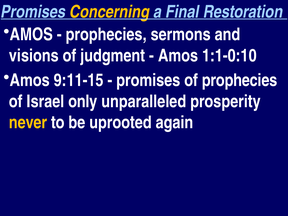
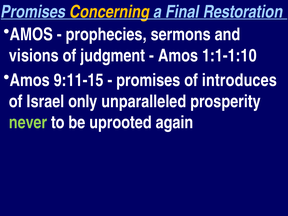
1:1-0:10: 1:1-0:10 -> 1:1-1:10
of prophecies: prophecies -> introduces
never colour: yellow -> light green
